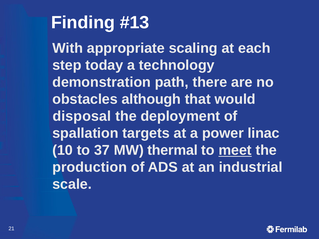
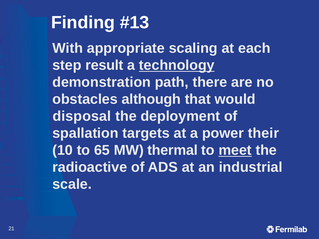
today: today -> result
technology underline: none -> present
linac: linac -> their
37: 37 -> 65
production: production -> radioactive
